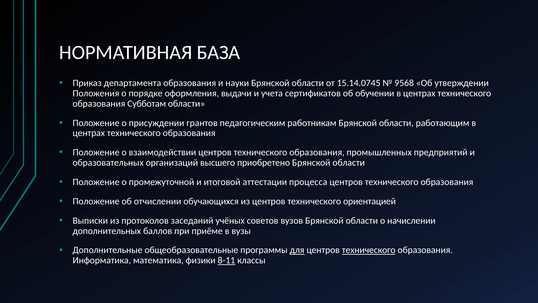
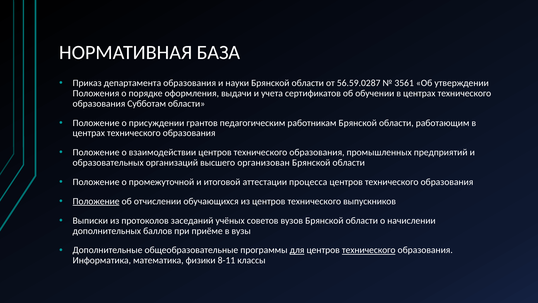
15.14.0745: 15.14.0745 -> 56.59.0287
9568: 9568 -> 3561
приобретено: приобретено -> организован
Положение at (96, 201) underline: none -> present
ориентацией: ориентацией -> выпускников
8-11 underline: present -> none
